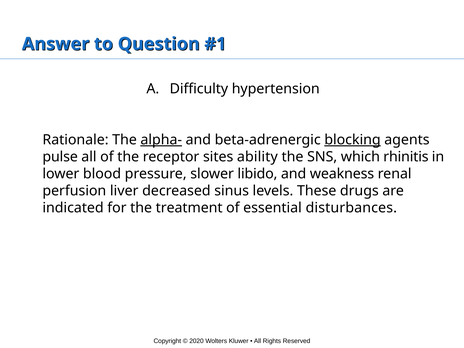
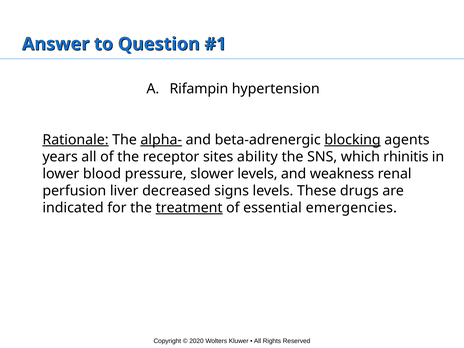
Difficulty: Difficulty -> Rifampin
Rationale underline: none -> present
pulse: pulse -> years
slower libido: libido -> levels
sinus: sinus -> signs
treatment underline: none -> present
disturbances: disturbances -> emergencies
